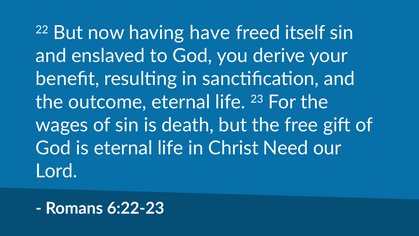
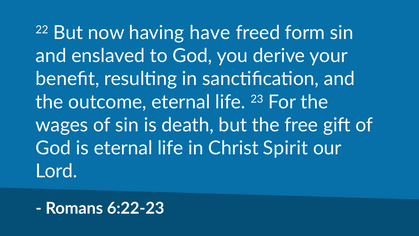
itself: itself -> form
Need: Need -> Spirit
